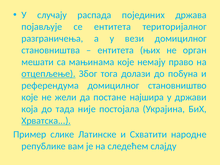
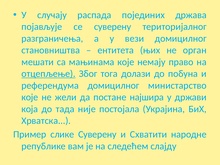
се ентитета: ентитета -> суверену
становништво: становништво -> министарство
Хрватска underline: present -> none
слике Латинске: Латинске -> Суверену
